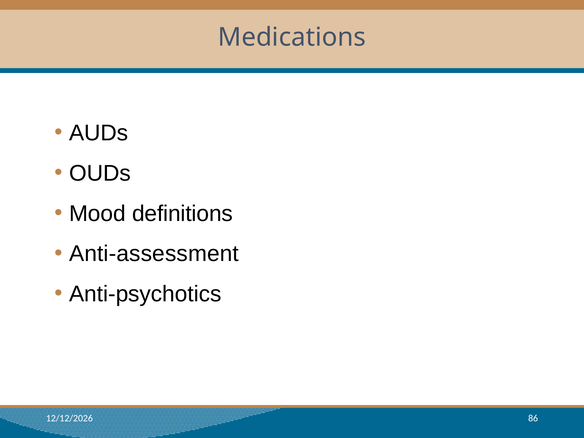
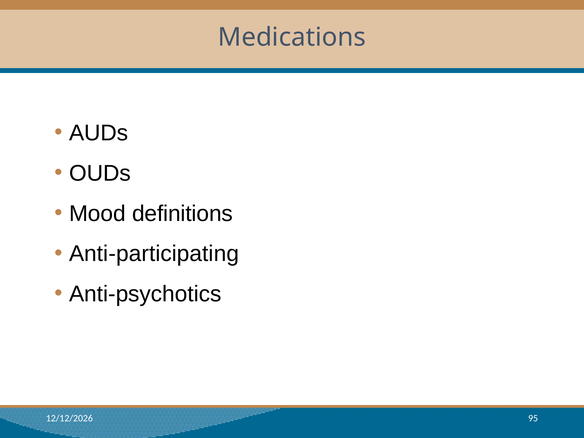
Anti-assessment: Anti-assessment -> Anti-participating
86: 86 -> 95
